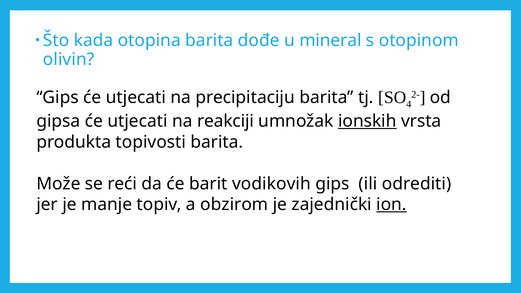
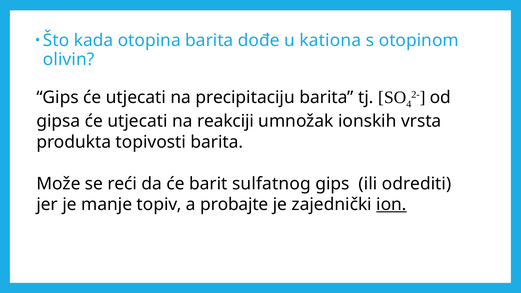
mineral: mineral -> kationa
ionskih underline: present -> none
vodikovih: vodikovih -> sulfatnog
obzirom: obzirom -> probajte
